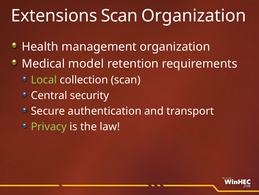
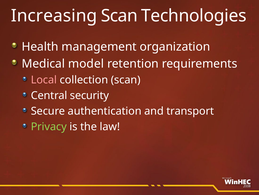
Extensions: Extensions -> Increasing
Scan Organization: Organization -> Technologies
Local colour: light green -> pink
